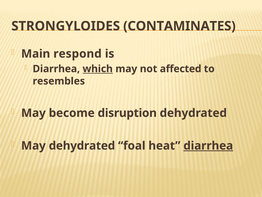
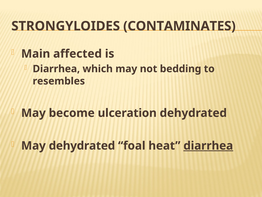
respond: respond -> affected
which underline: present -> none
affected: affected -> bedding
disruption: disruption -> ulceration
